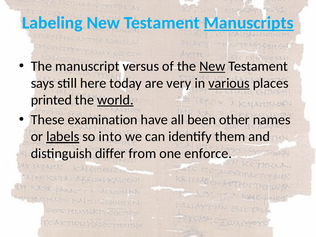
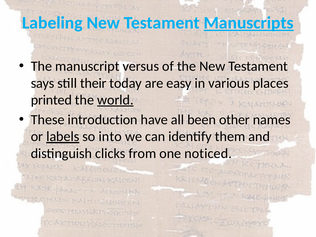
New at (212, 66) underline: present -> none
here: here -> their
very: very -> easy
various underline: present -> none
examination: examination -> introduction
differ: differ -> clicks
enforce: enforce -> noticed
